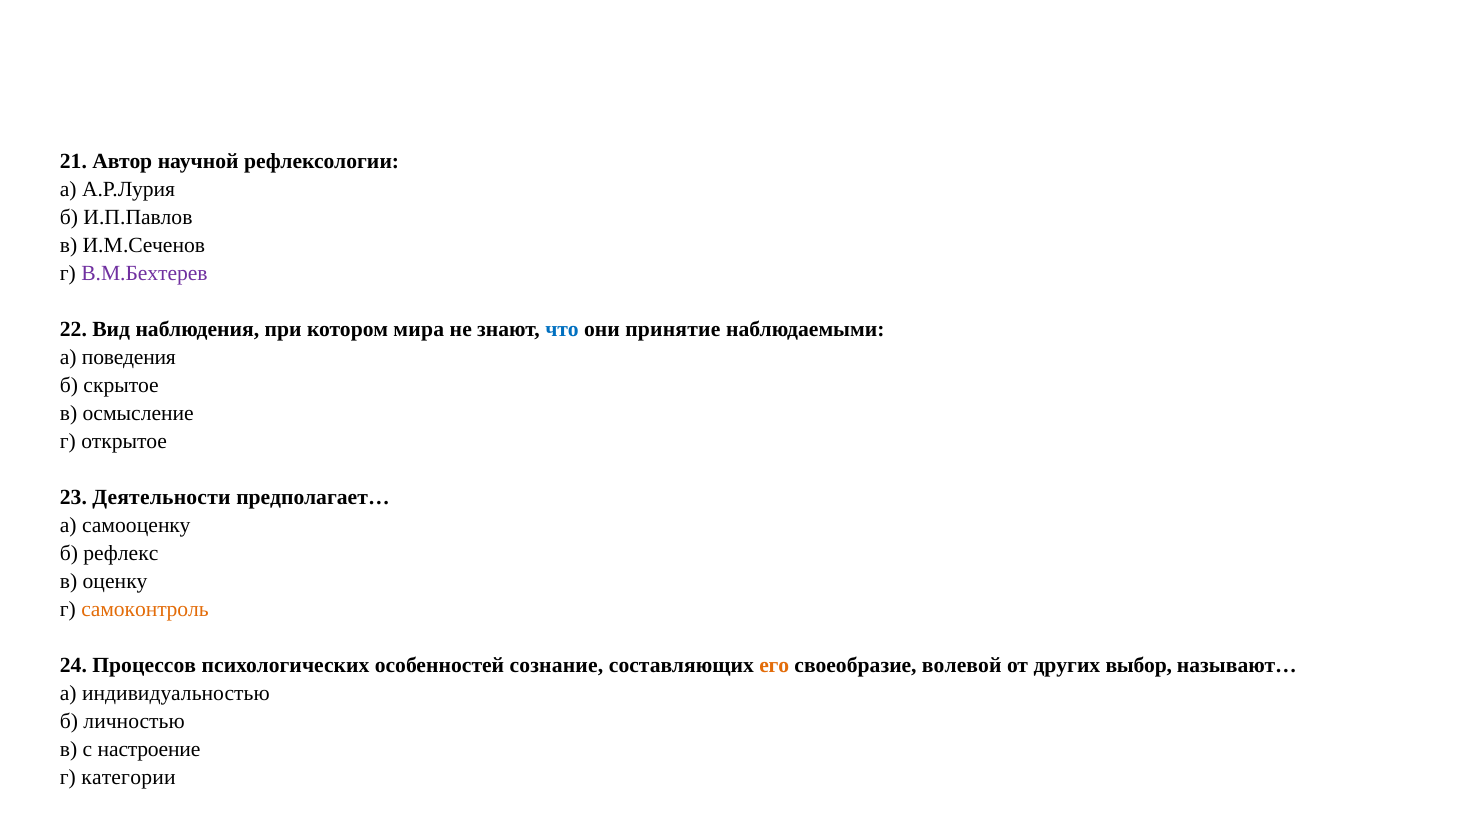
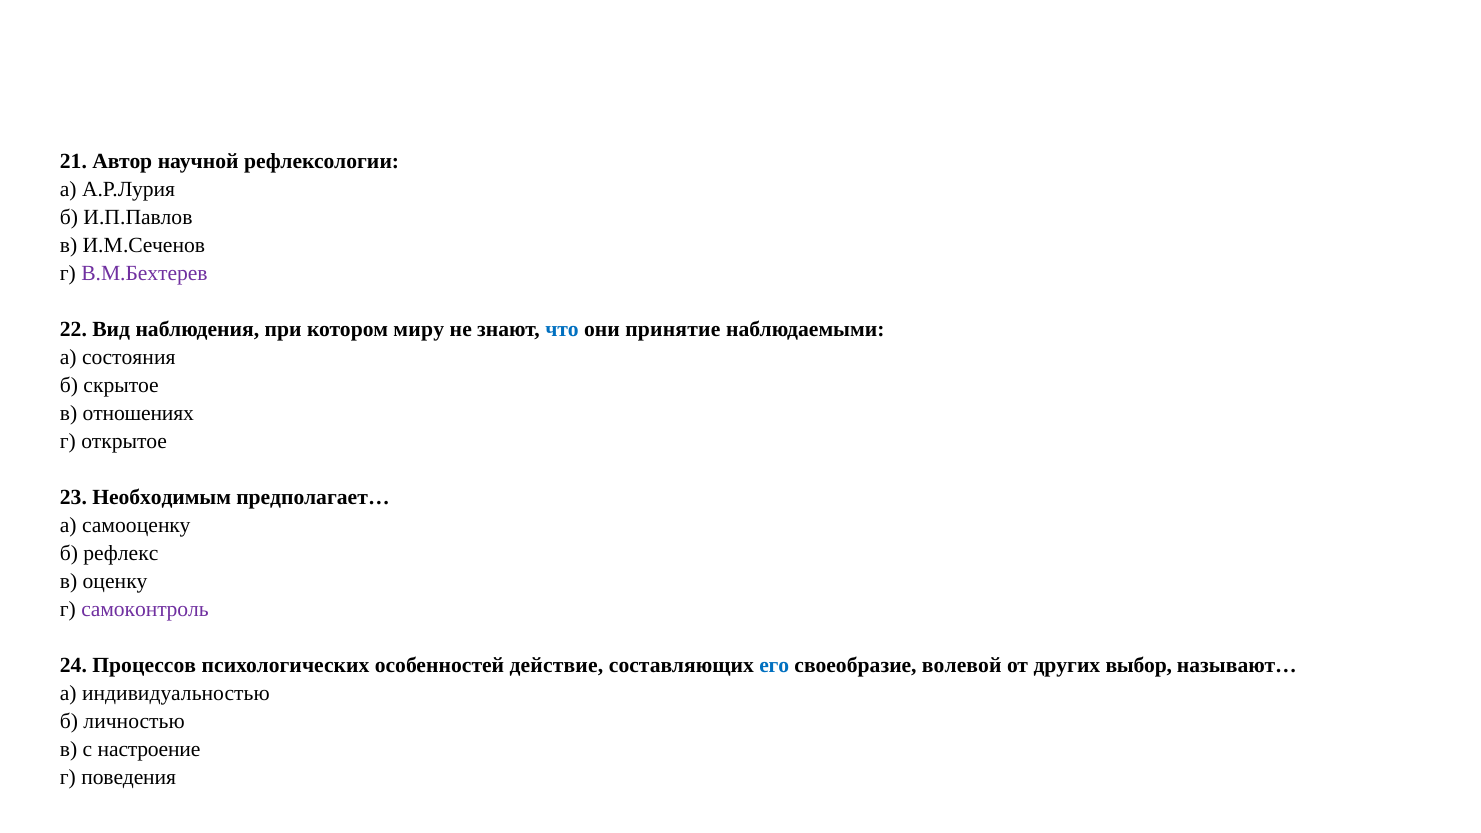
мира: мира -> миру
поведения: поведения -> состояния
осмысление: осмысление -> отношениях
Деятельности: Деятельности -> Необходимым
самоконтроль colour: orange -> purple
сознание: сознание -> действие
его colour: orange -> blue
категории: категории -> поведения
